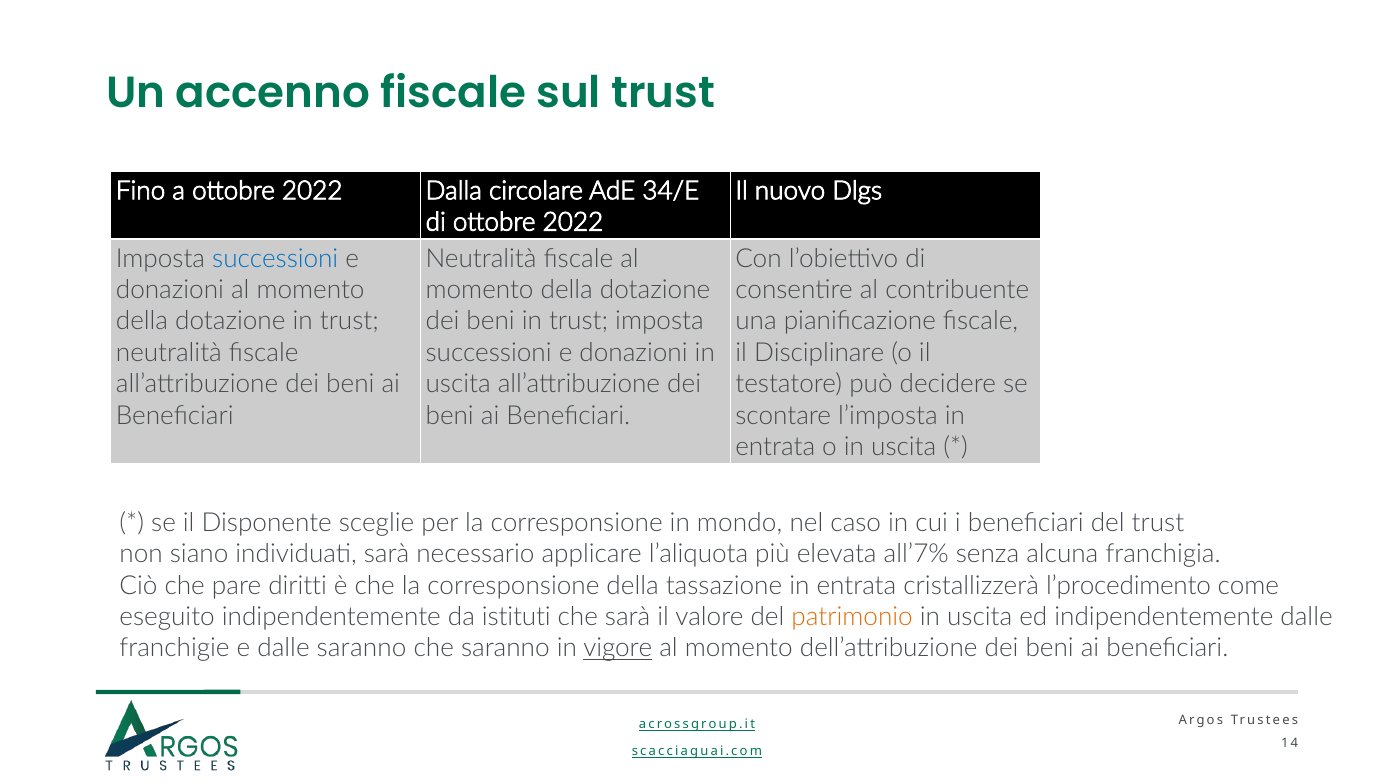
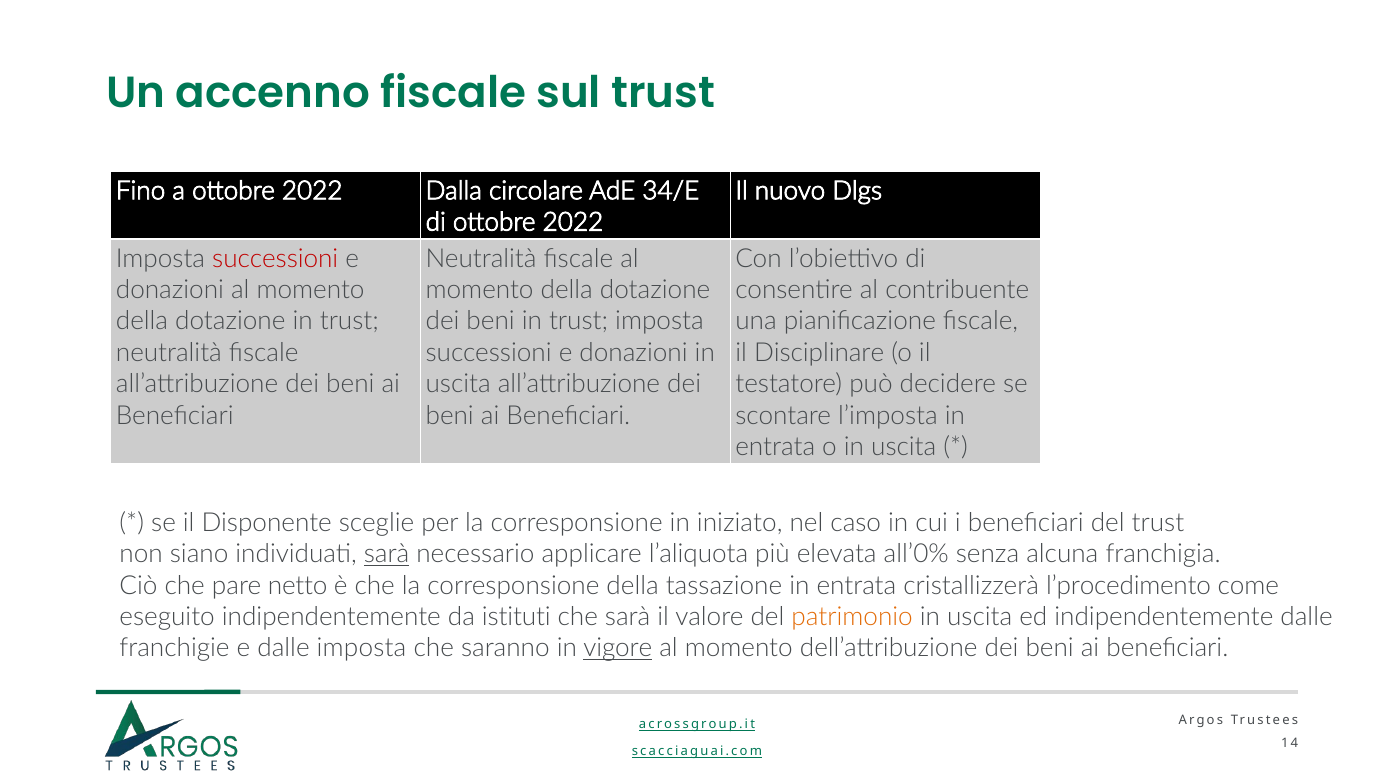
successioni at (275, 259) colour: blue -> red
mondo: mondo -> iniziato
sarà at (387, 554) underline: none -> present
all’7%: all’7% -> all’0%
diritti: diritti -> netto
dalle saranno: saranno -> imposta
